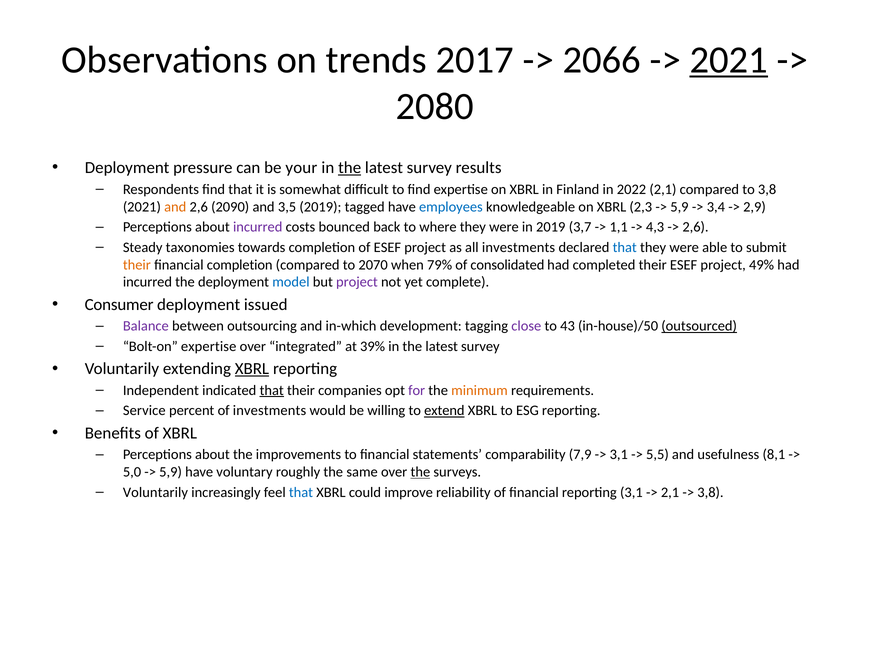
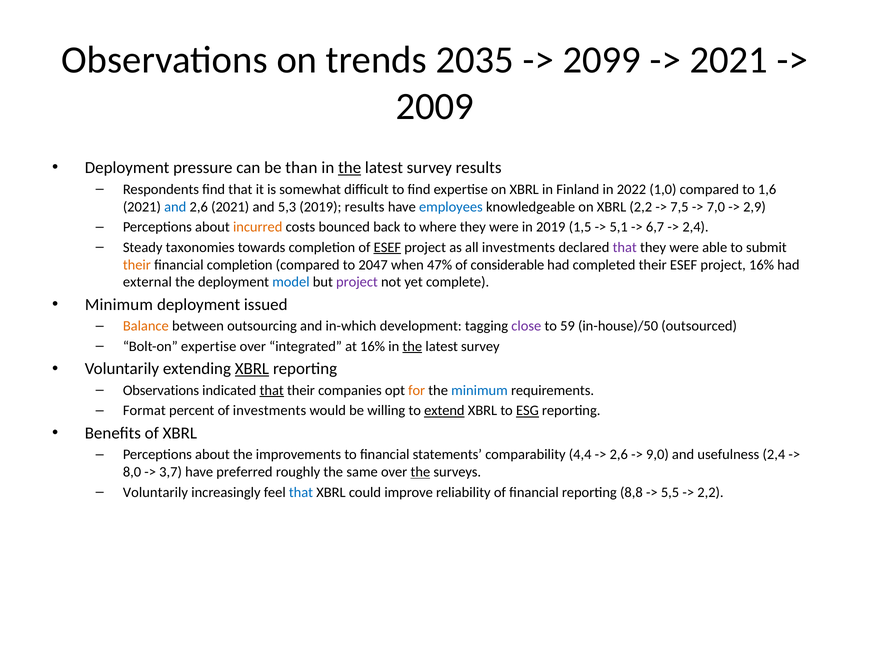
2017: 2017 -> 2035
2066: 2066 -> 2099
2021 at (729, 60) underline: present -> none
2080: 2080 -> 2009
your: your -> than
2022 2,1: 2,1 -> 1,0
to 3,8: 3,8 -> 1,6
and at (175, 207) colour: orange -> blue
2,6 2090: 2090 -> 2021
3,5: 3,5 -> 5,3
2019 tagged: tagged -> results
XBRL 2,3: 2,3 -> 2,2
5,9 at (679, 207): 5,9 -> 7,5
3,4: 3,4 -> 7,0
incurred at (258, 227) colour: purple -> orange
3,7: 3,7 -> 1,5
1,1: 1,1 -> 5,1
4,3: 4,3 -> 6,7
2,6 at (696, 227): 2,6 -> 2,4
ESEF at (387, 248) underline: none -> present
that at (625, 248) colour: blue -> purple
2070: 2070 -> 2047
79%: 79% -> 47%
consolidated: consolidated -> considerable
project 49%: 49% -> 16%
incurred at (147, 282): incurred -> external
Consumer at (119, 305): Consumer -> Minimum
Balance colour: purple -> orange
43: 43 -> 59
outsourced underline: present -> none
at 39%: 39% -> 16%
the at (412, 347) underline: none -> present
Independent at (161, 391): Independent -> Observations
for colour: purple -> orange
minimum at (479, 391) colour: orange -> blue
Service: Service -> Format
ESG underline: none -> present
7,9: 7,9 -> 4,4
3,1 at (619, 455): 3,1 -> 2,6
5,5: 5,5 -> 9,0
usefulness 8,1: 8,1 -> 2,4
5,0: 5,0 -> 8,0
5,9 at (171, 472): 5,9 -> 3,7
voluntary: voluntary -> preferred
reporting 3,1: 3,1 -> 8,8
2,1 at (670, 493): 2,1 -> 5,5
3,8 at (710, 493): 3,8 -> 2,2
